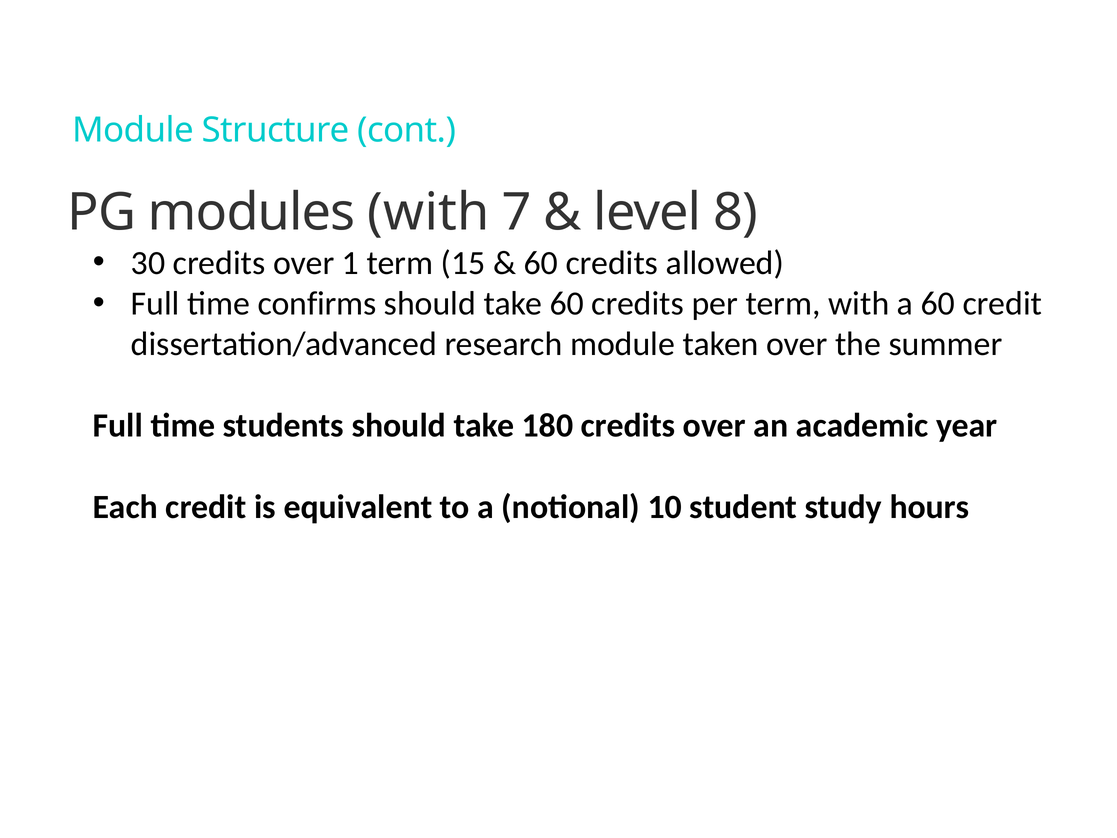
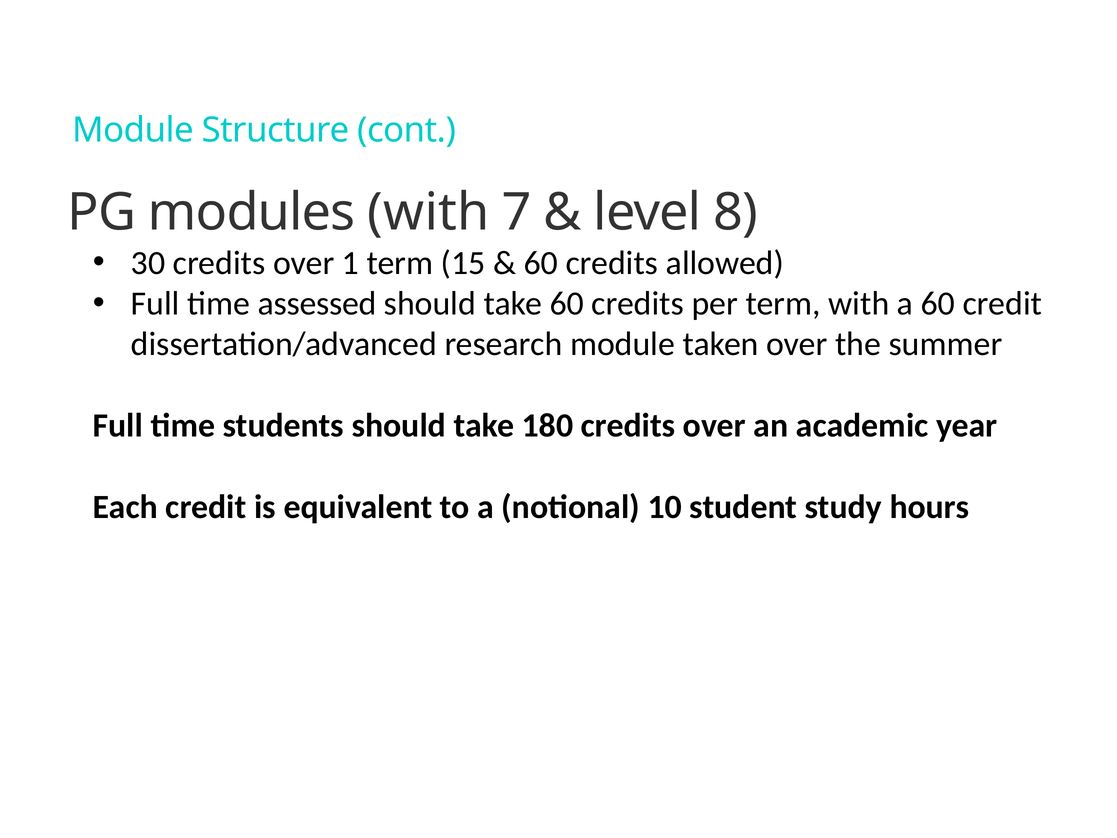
confirms: confirms -> assessed
